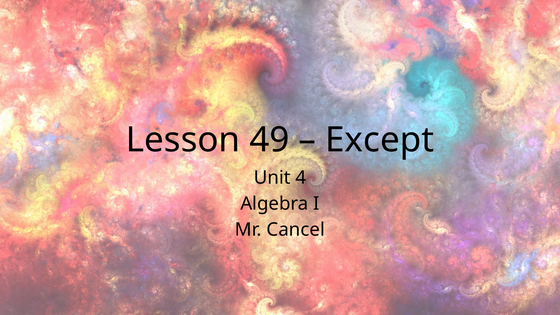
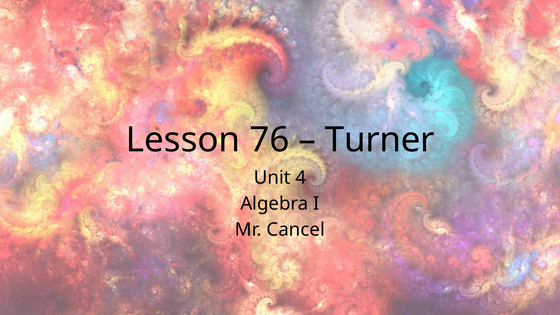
49: 49 -> 76
Except: Except -> Turner
